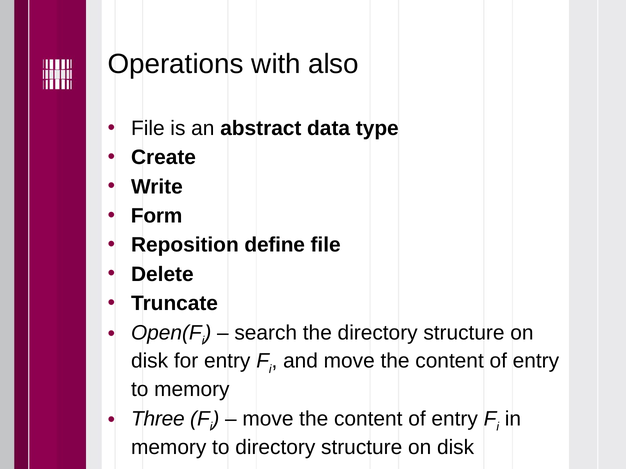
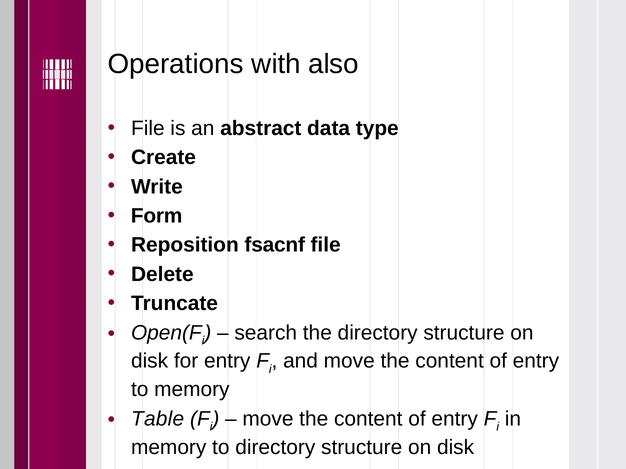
define: define -> fsacnf
Three: Three -> Table
